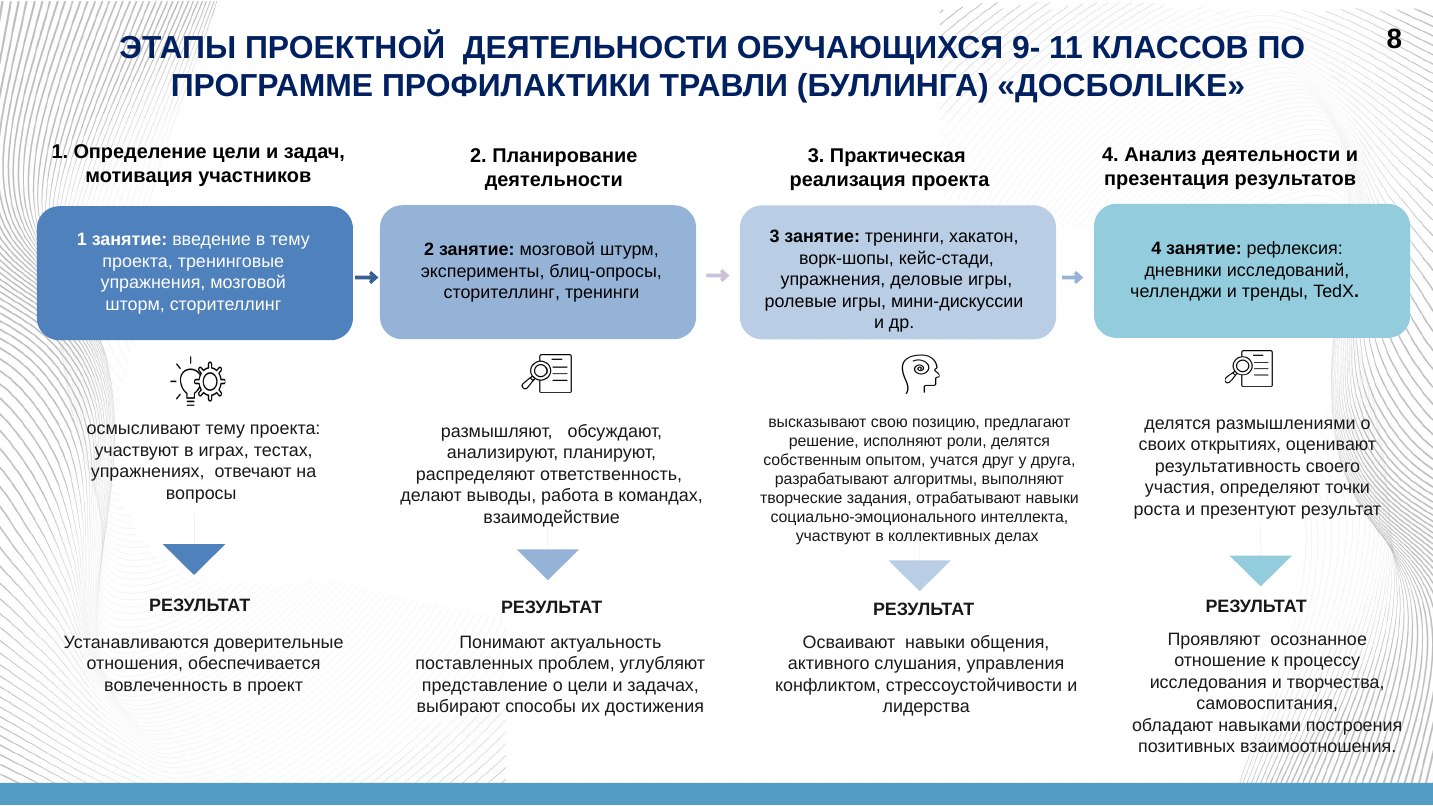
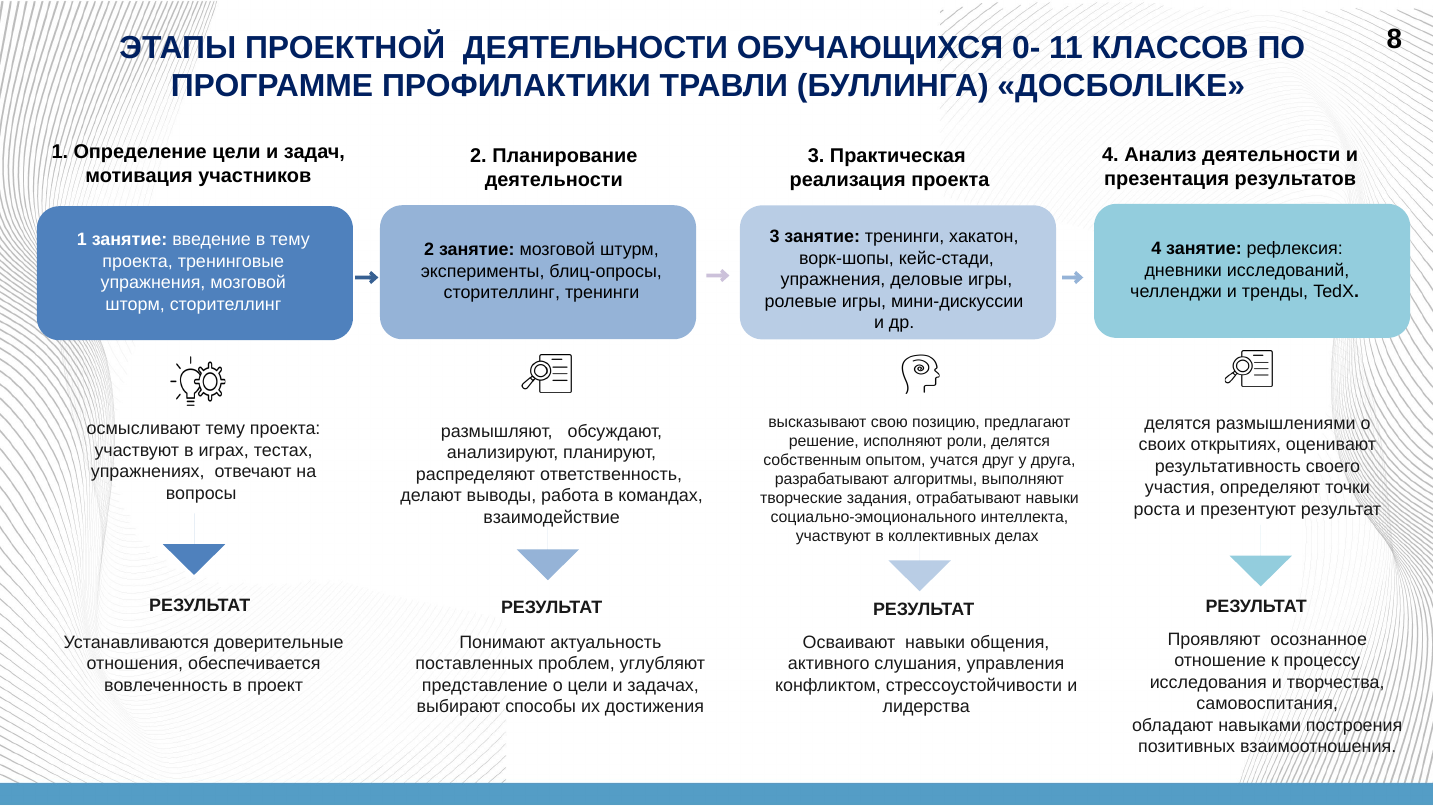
9-: 9- -> 0-
